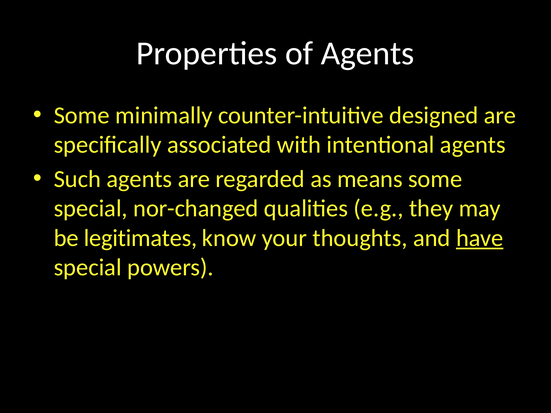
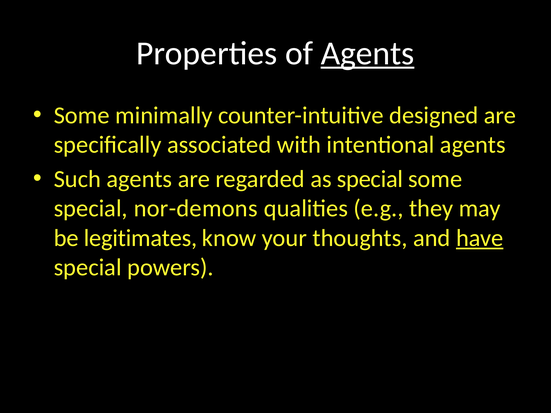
Agents at (368, 53) underline: none -> present
as means: means -> special
nor-changed: nor-changed -> nor-demons
